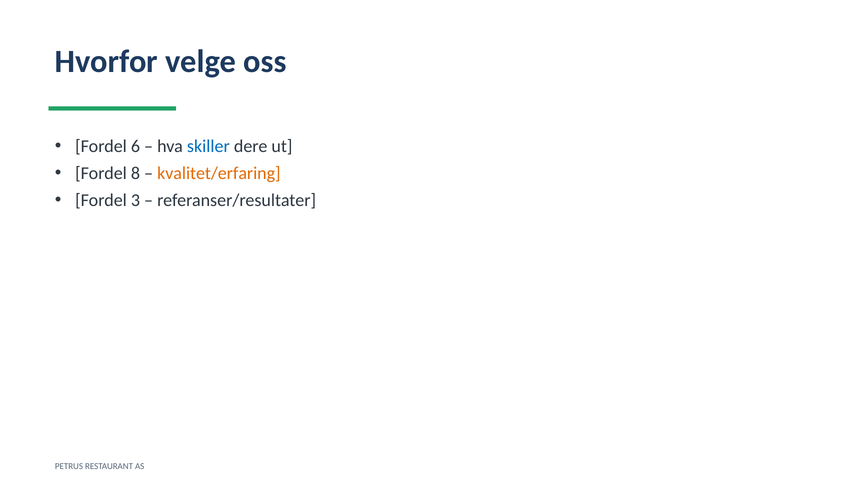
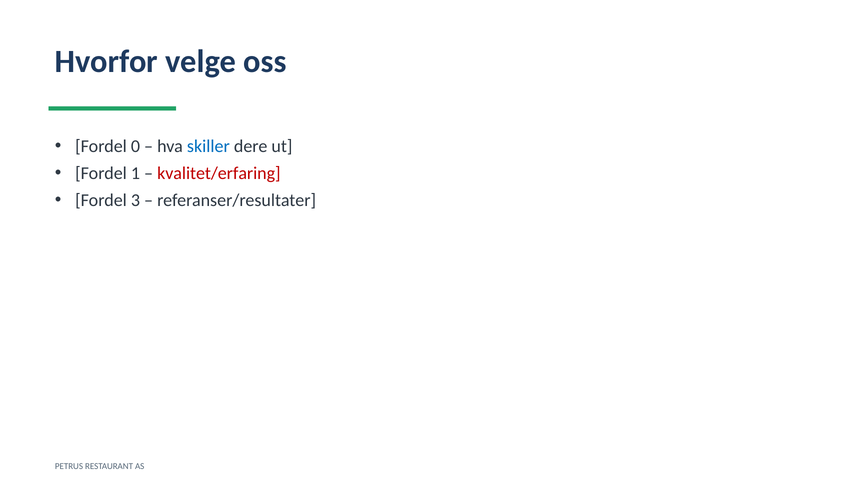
6: 6 -> 0
8: 8 -> 1
kvalitet/erfaring colour: orange -> red
